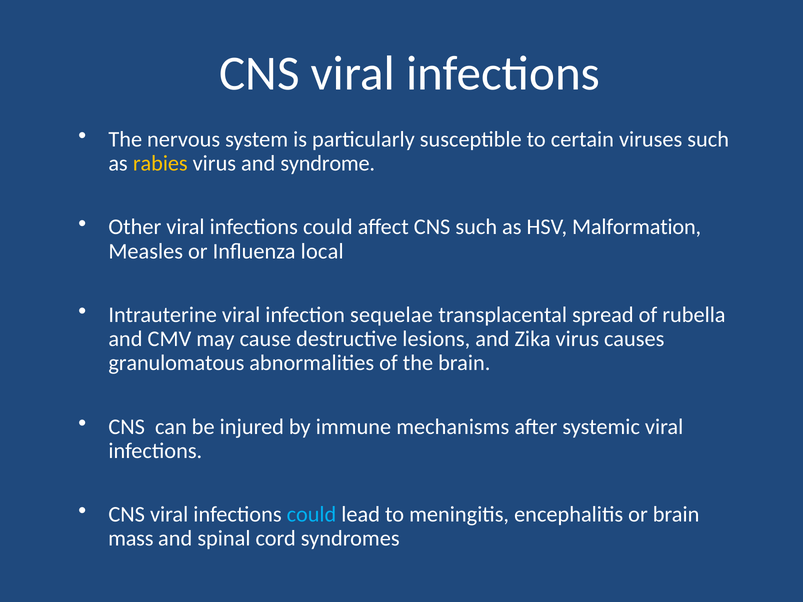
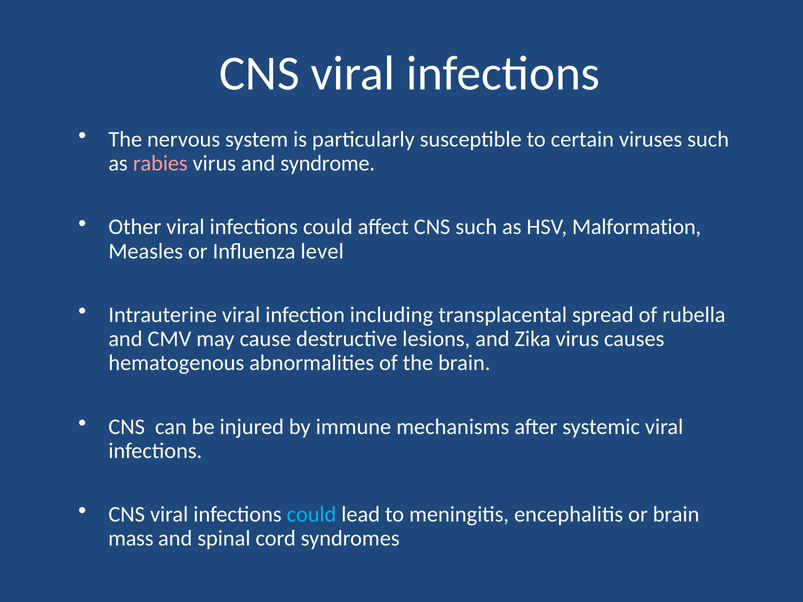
rabies colour: yellow -> pink
local: local -> level
sequelae: sequelae -> including
granulomatous: granulomatous -> hematogenous
